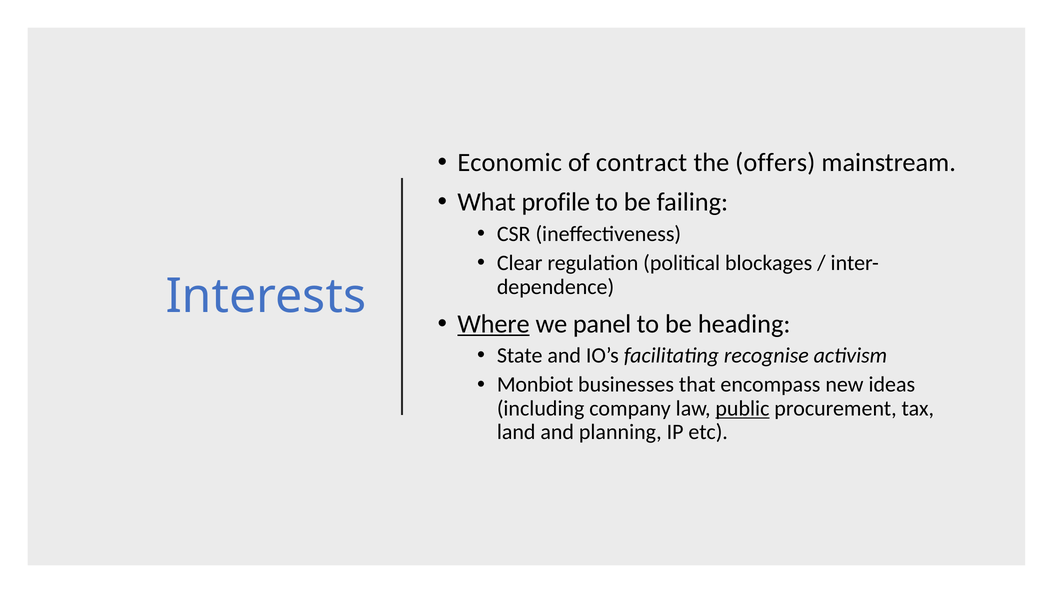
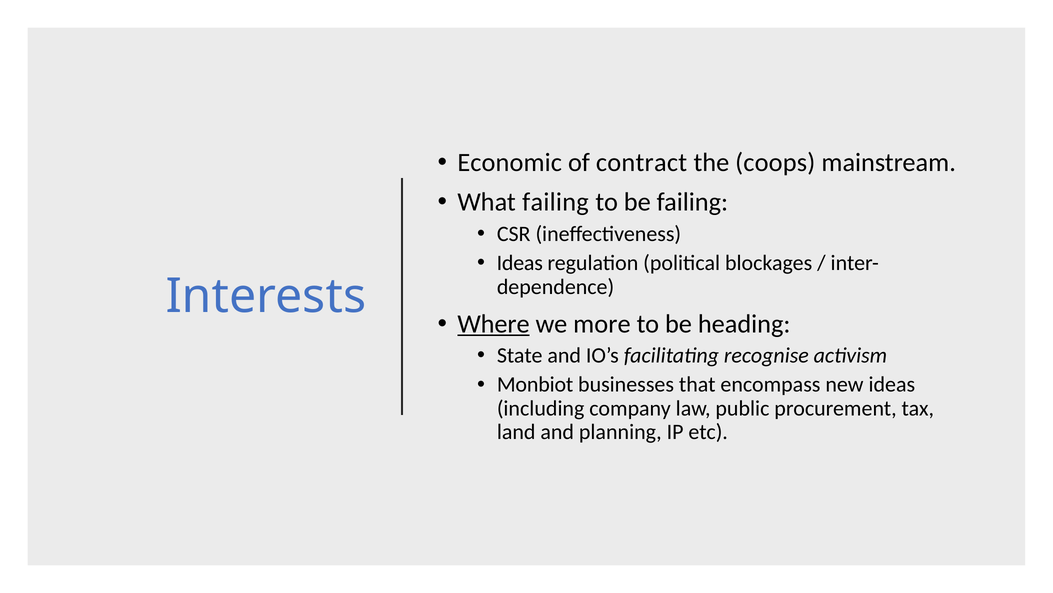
offers: offers -> coops
What profile: profile -> failing
Clear at (520, 263): Clear -> Ideas
panel: panel -> more
public underline: present -> none
